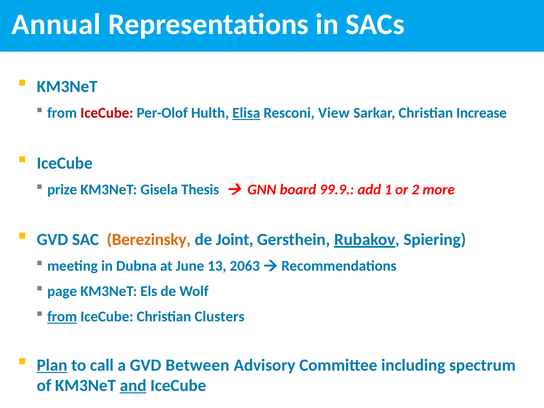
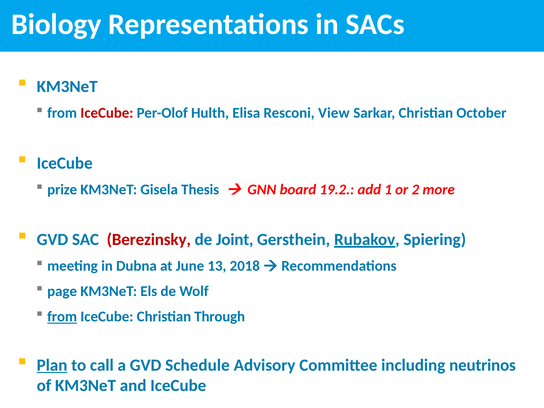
Annual: Annual -> Biology
Elisa underline: present -> none
Increase: Increase -> October
99.9: 99.9 -> 19.2
Berezinsky colour: orange -> red
2063: 2063 -> 2018
Clusters: Clusters -> Through
Between: Between -> Schedule
spectrum: spectrum -> neutrinos
and underline: present -> none
